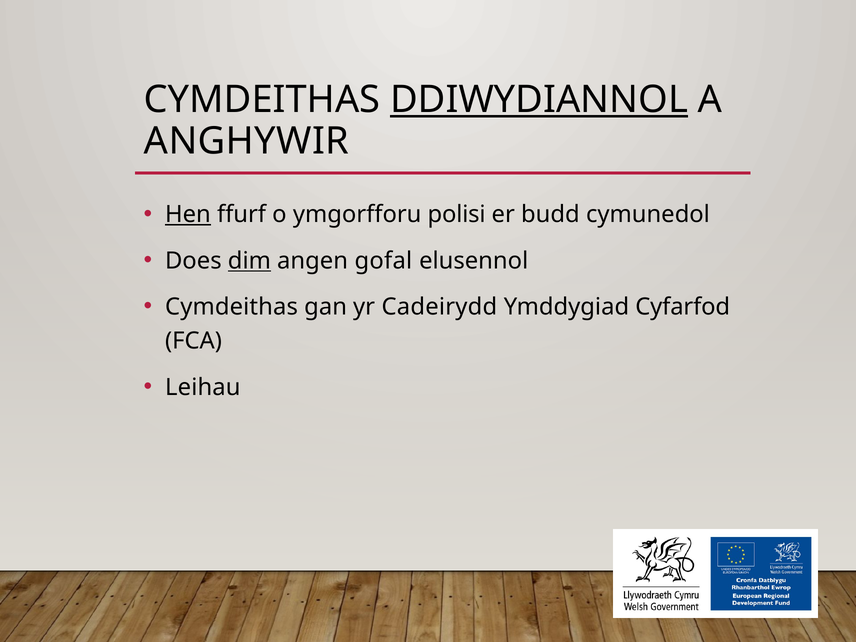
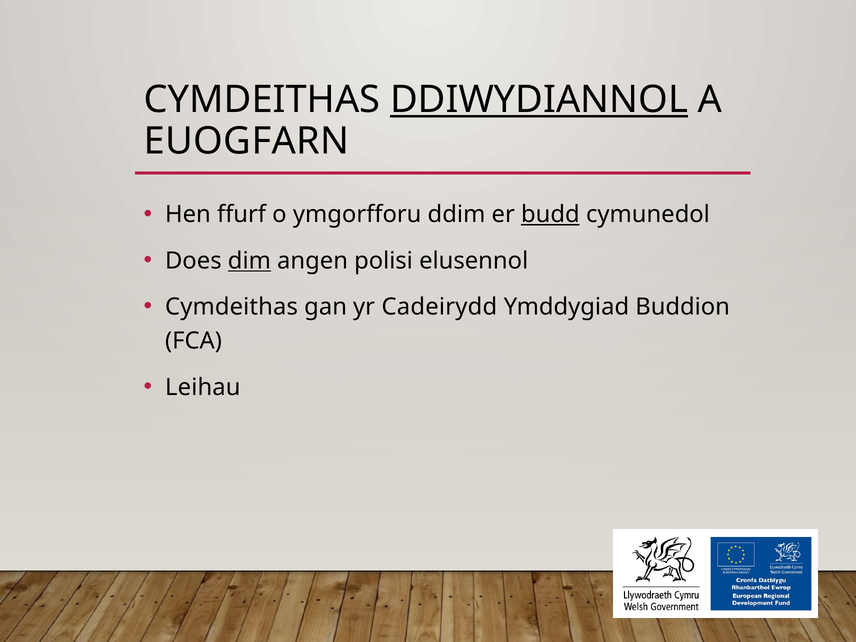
ANGHYWIR: ANGHYWIR -> EUOGFARN
Hen underline: present -> none
polisi: polisi -> ddim
budd underline: none -> present
gofal: gofal -> polisi
Cyfarfod: Cyfarfod -> Buddion
